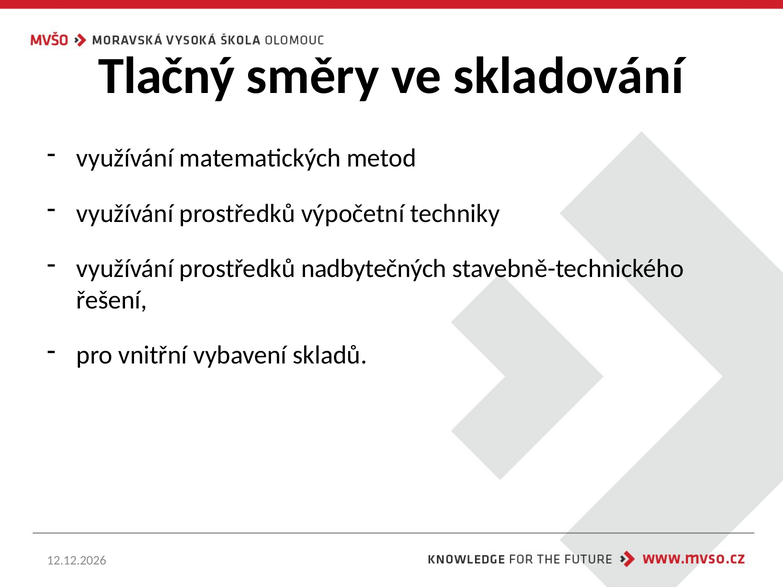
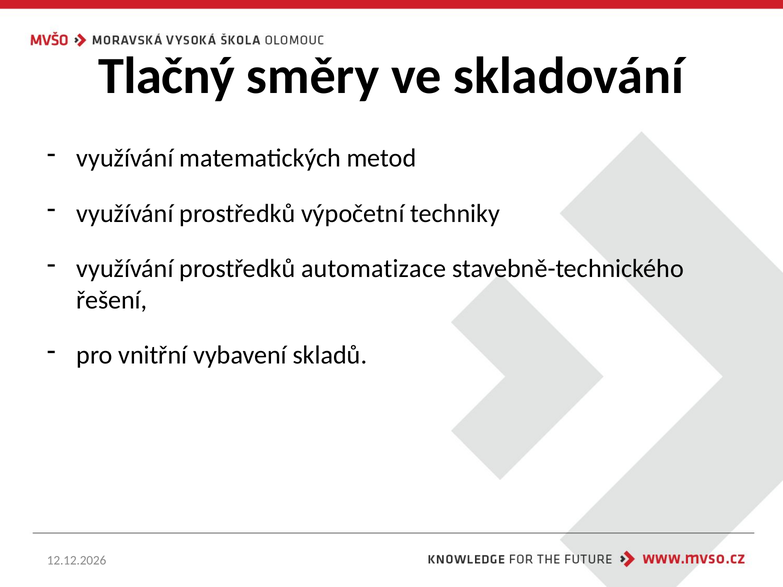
nadbytečných: nadbytečných -> automatizace
